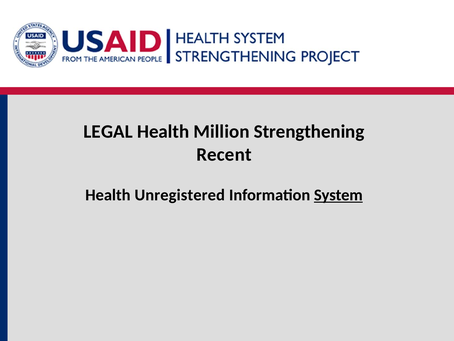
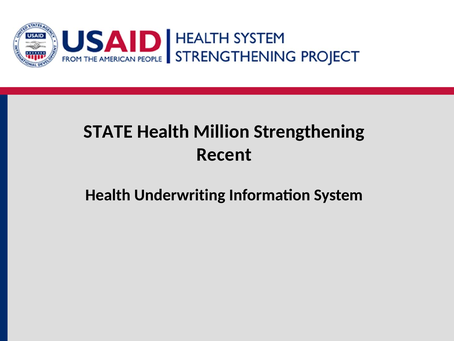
LEGAL: LEGAL -> STATE
Unregistered: Unregistered -> Underwriting
System underline: present -> none
